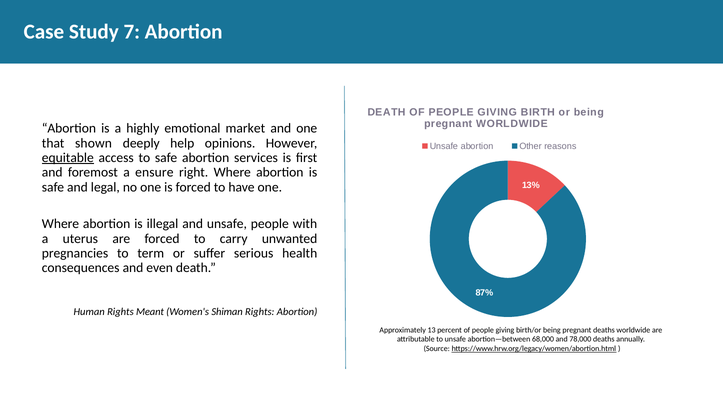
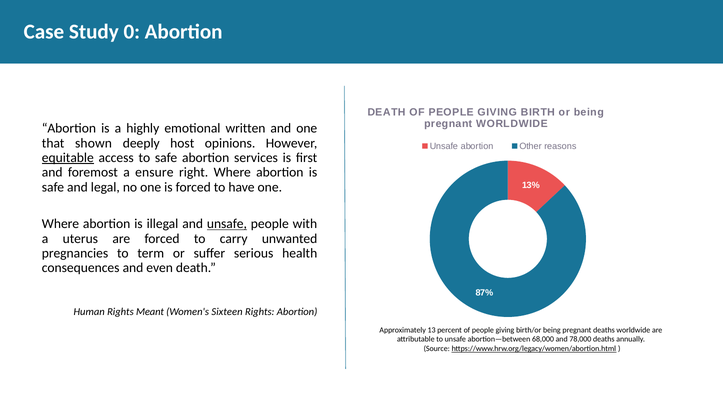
7: 7 -> 0
market: market -> written
help: help -> host
unsafe at (227, 224) underline: none -> present
Shiman: Shiman -> Sixteen
